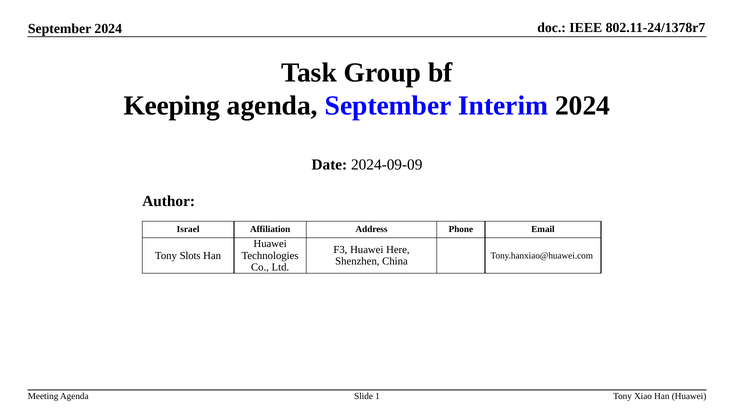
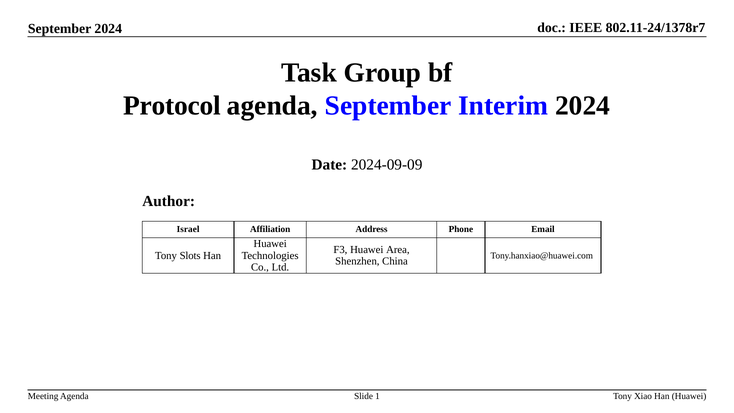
Keeping: Keeping -> Protocol
Here: Here -> Area
